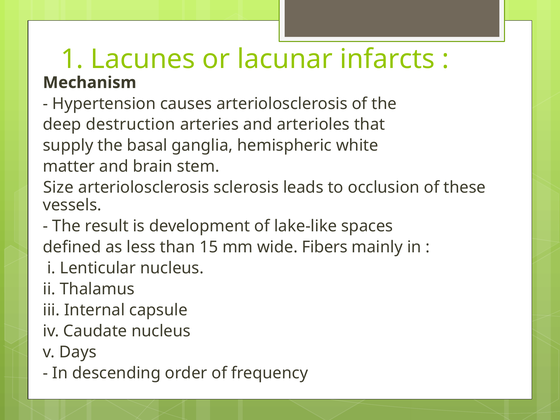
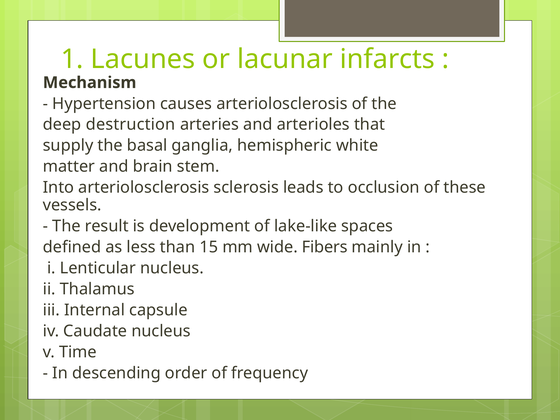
Size: Size -> Into
Days: Days -> Time
